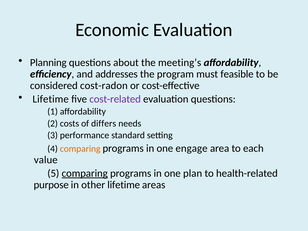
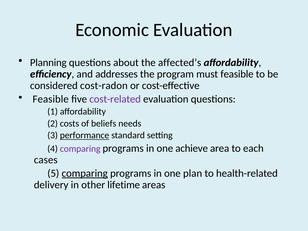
meeting’s: meeting’s -> affected’s
Lifetime at (51, 99): Lifetime -> Feasible
differs: differs -> beliefs
performance underline: none -> present
comparing at (80, 149) colour: orange -> purple
engage: engage -> achieve
value: value -> cases
purpose: purpose -> delivery
